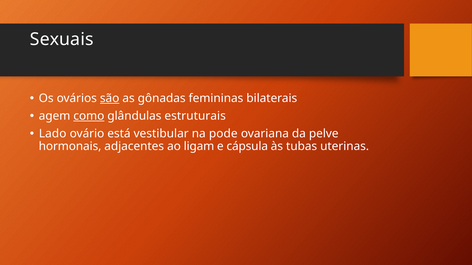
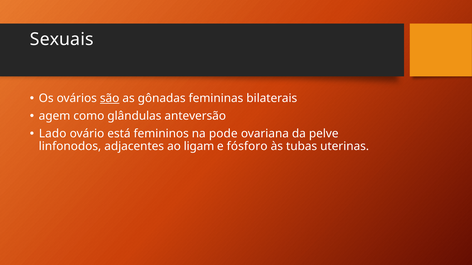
como underline: present -> none
estruturais: estruturais -> anteversão
vestibular: vestibular -> femininos
hormonais: hormonais -> linfonodos
cápsula: cápsula -> fósforo
